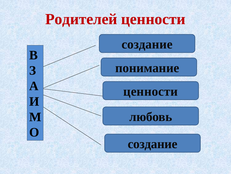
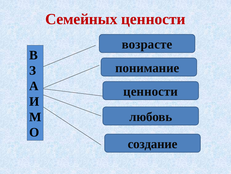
Родителей: Родителей -> Семейных
создание at (147, 44): создание -> возрасте
